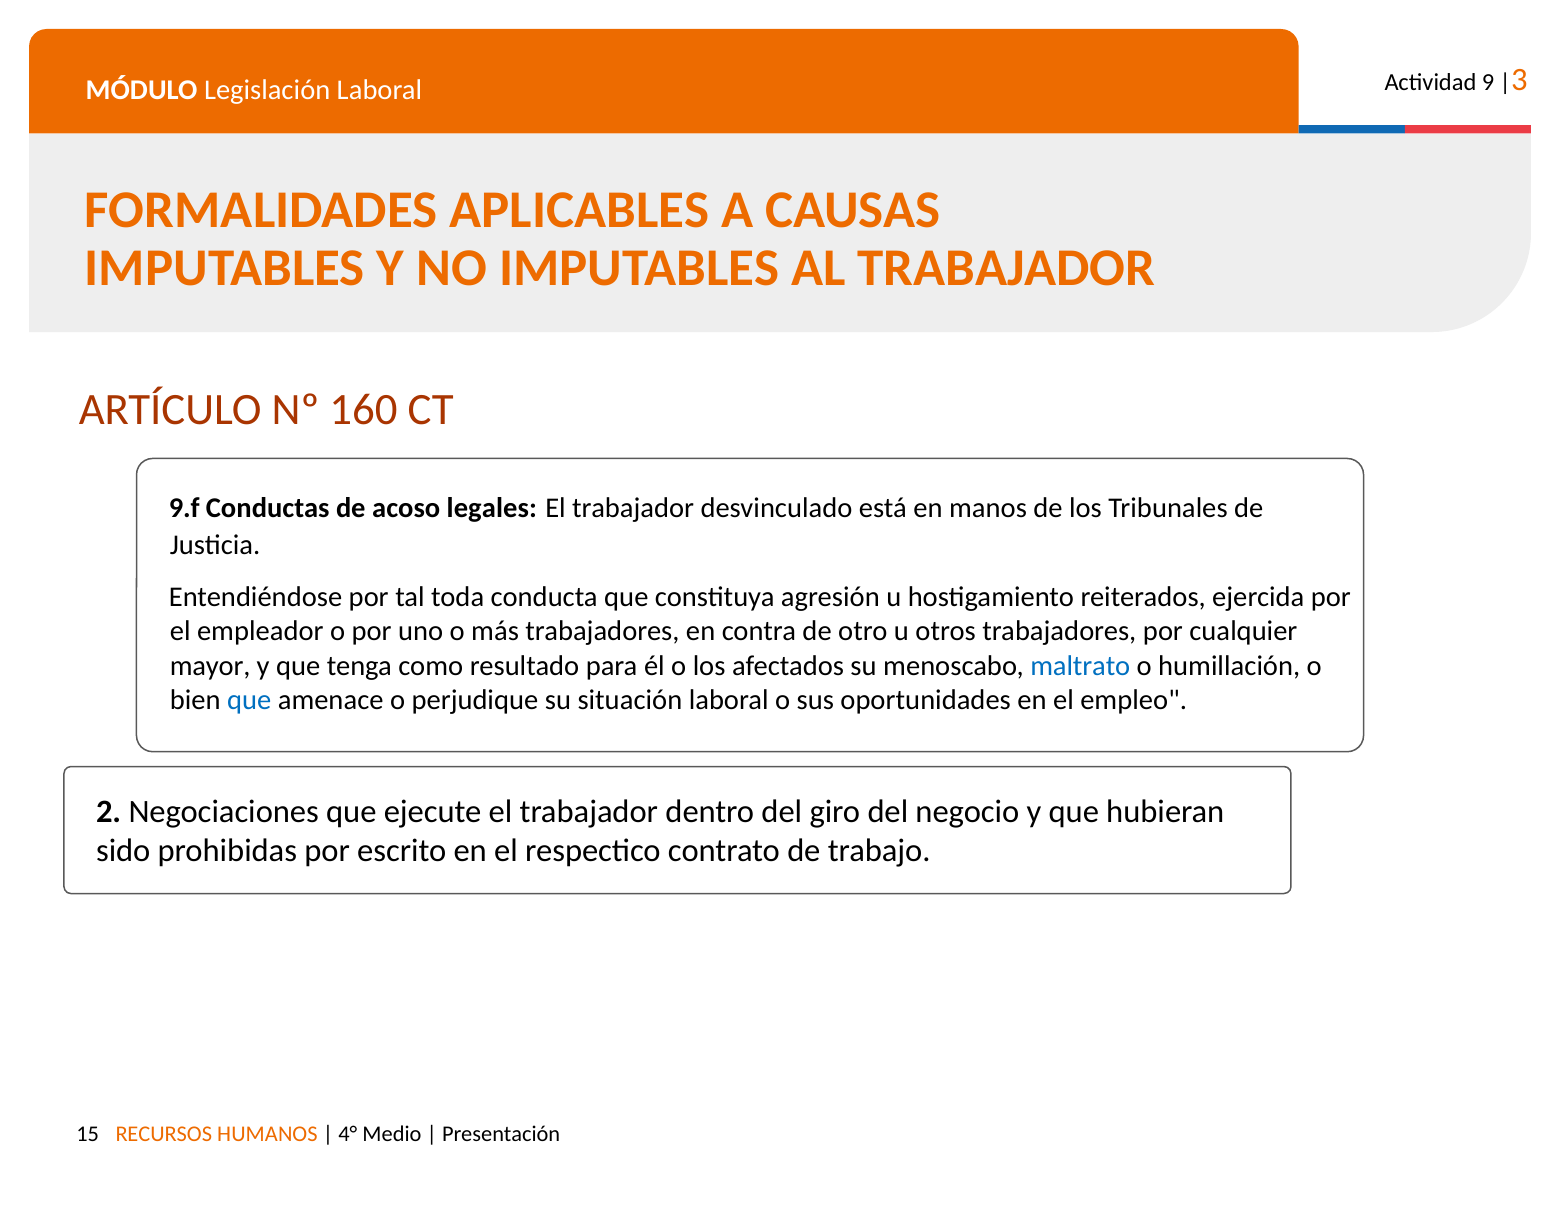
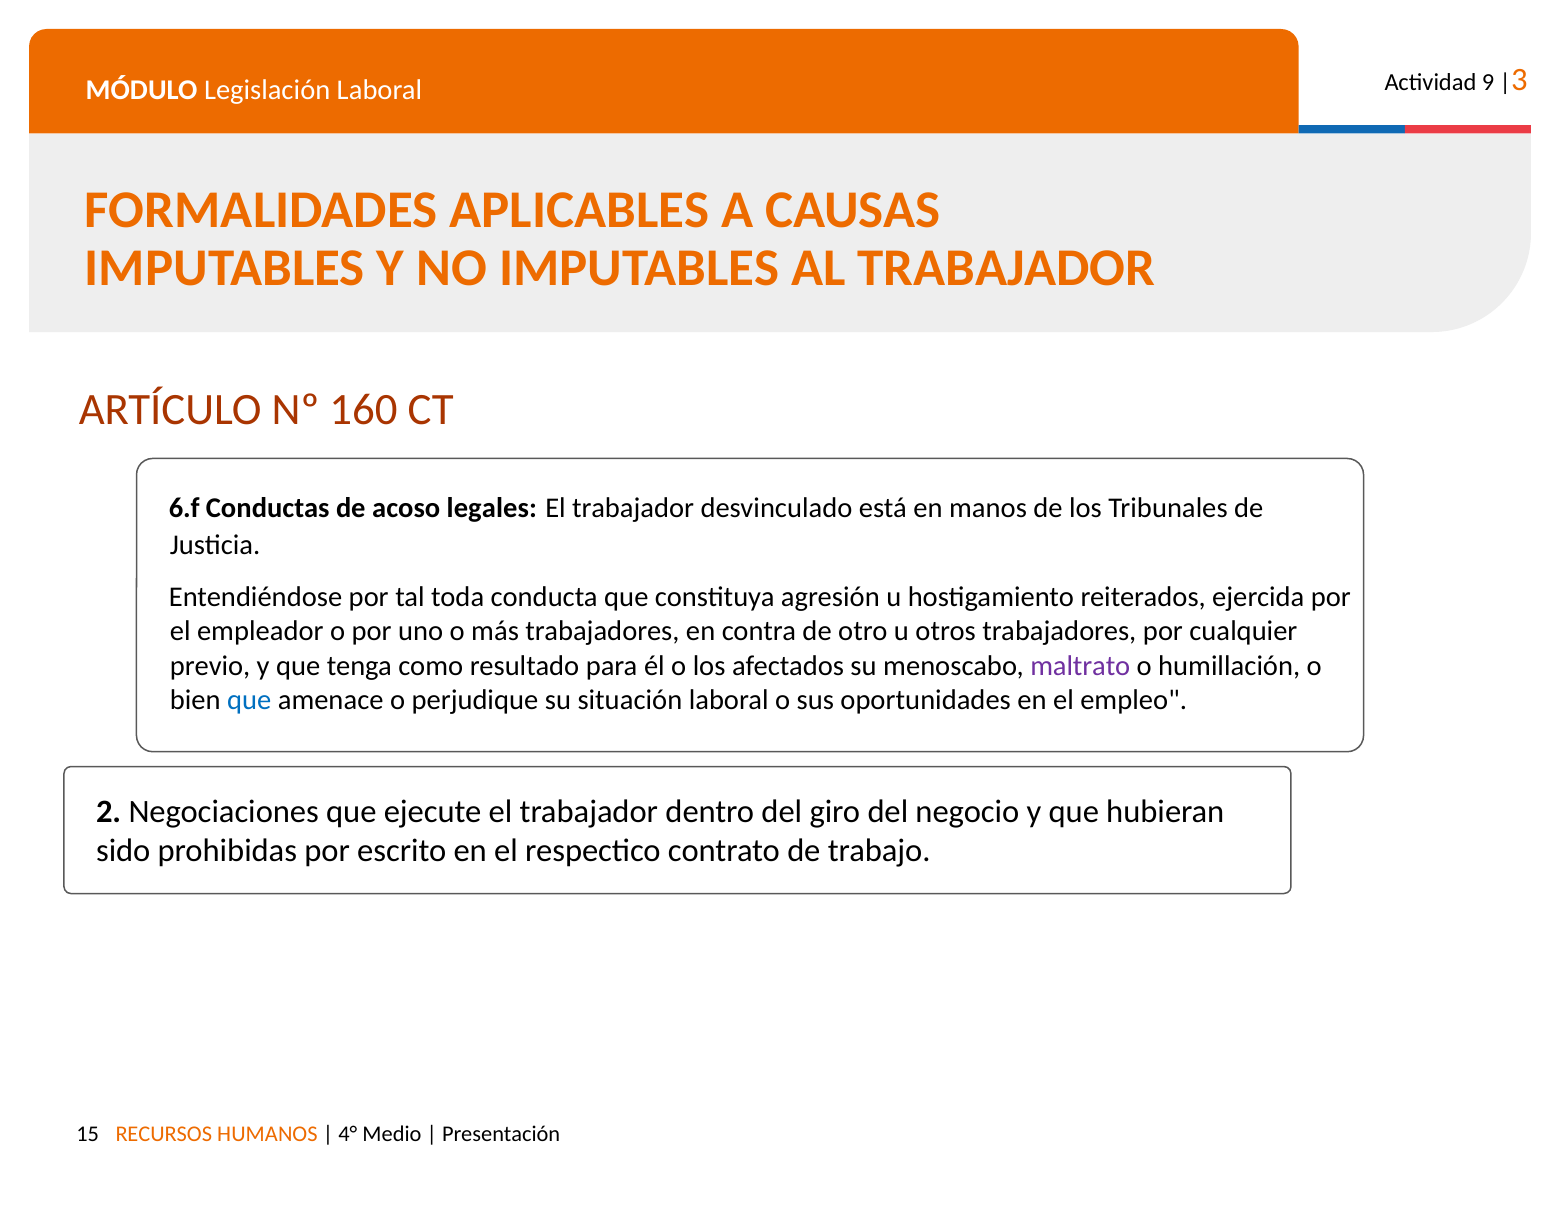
9.f: 9.f -> 6.f
mayor: mayor -> previo
maltrato colour: blue -> purple
